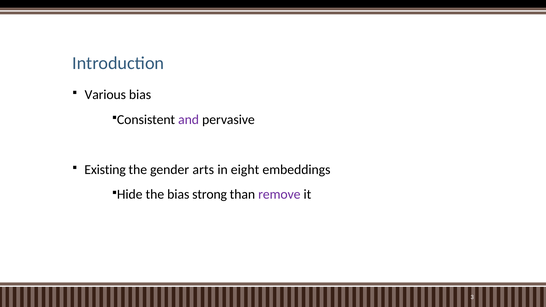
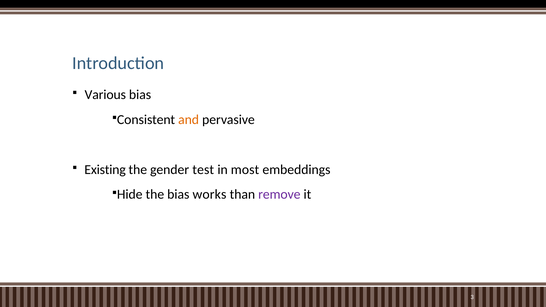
and colour: purple -> orange
arts: arts -> test
eight: eight -> most
strong: strong -> works
